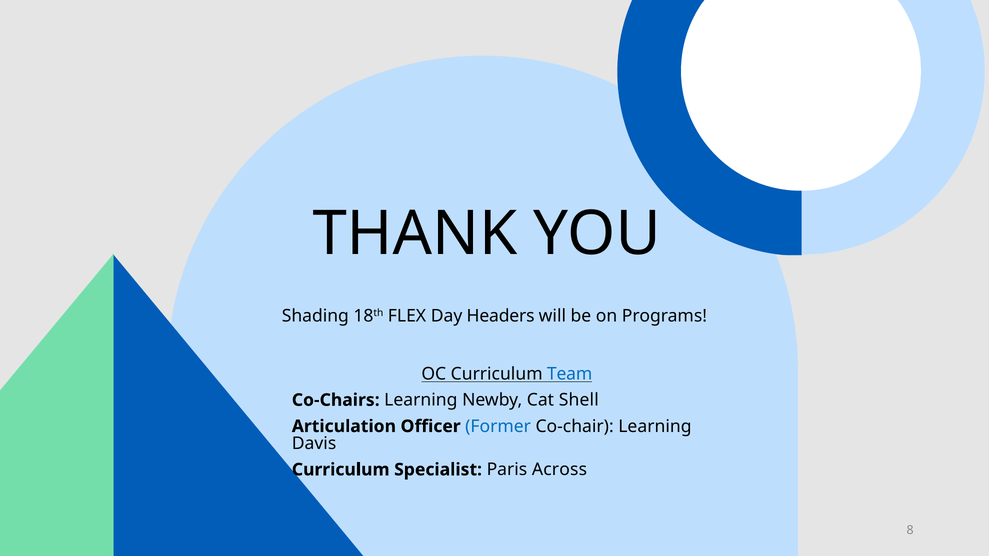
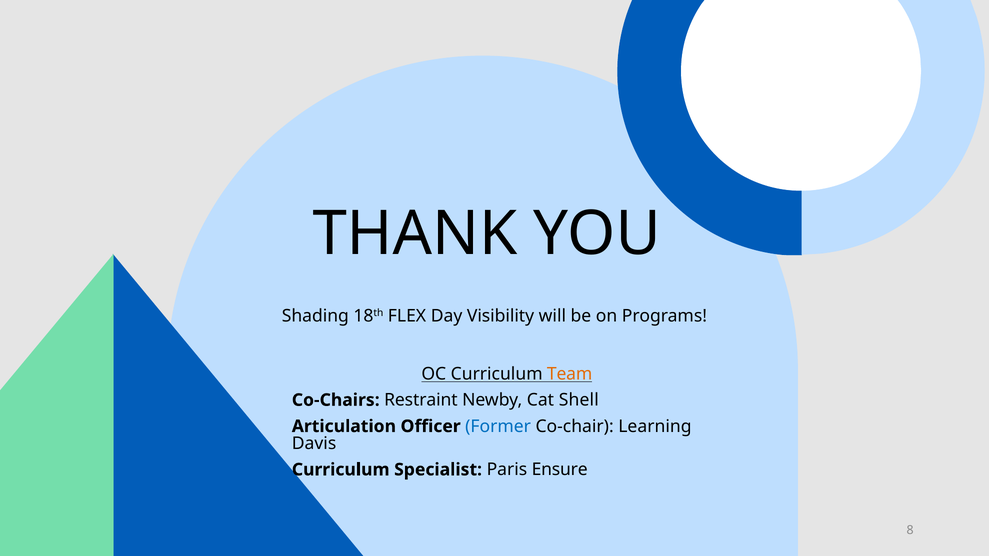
Headers: Headers -> Visibility
Team colour: blue -> orange
Co-Chairs Learning: Learning -> Restraint
Across: Across -> Ensure
